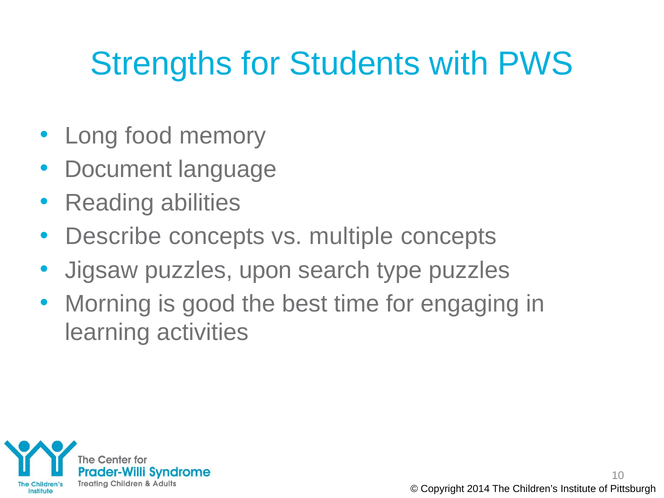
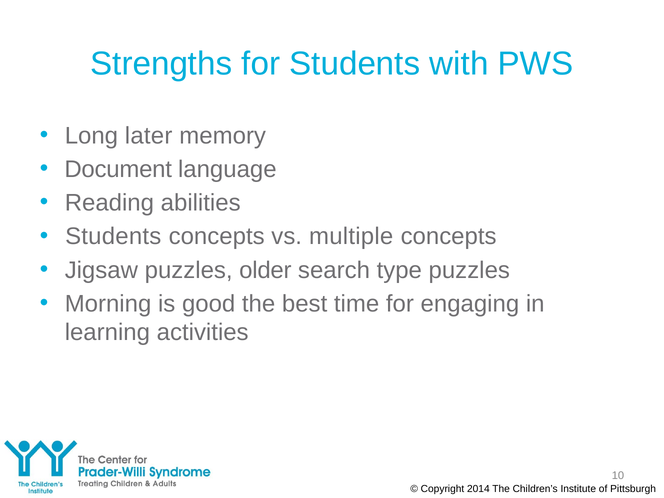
food: food -> later
Describe at (113, 236): Describe -> Students
upon: upon -> older
